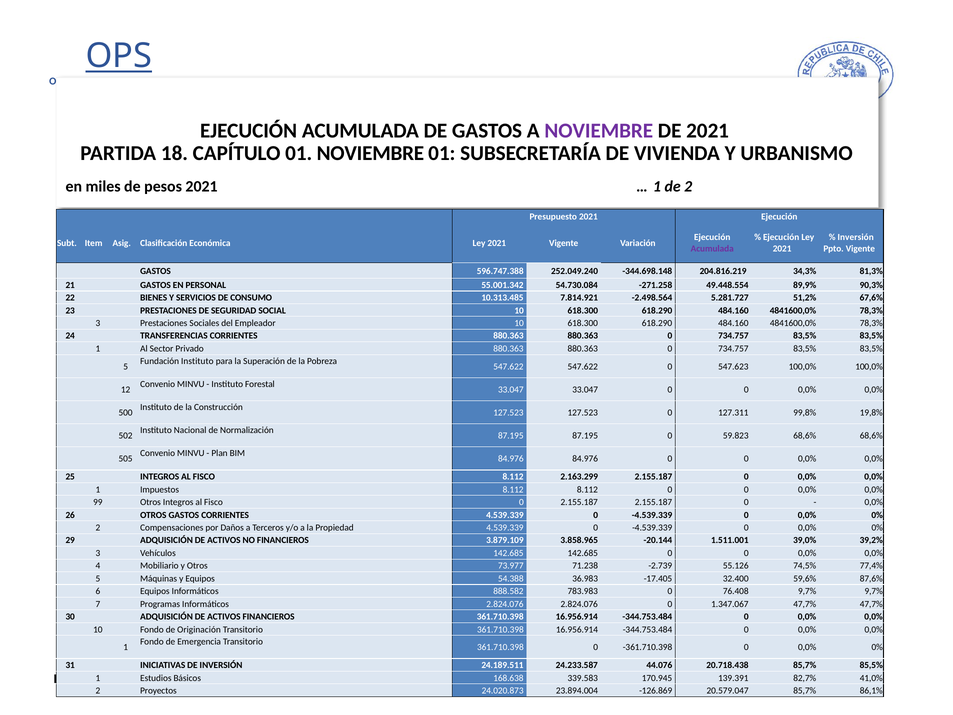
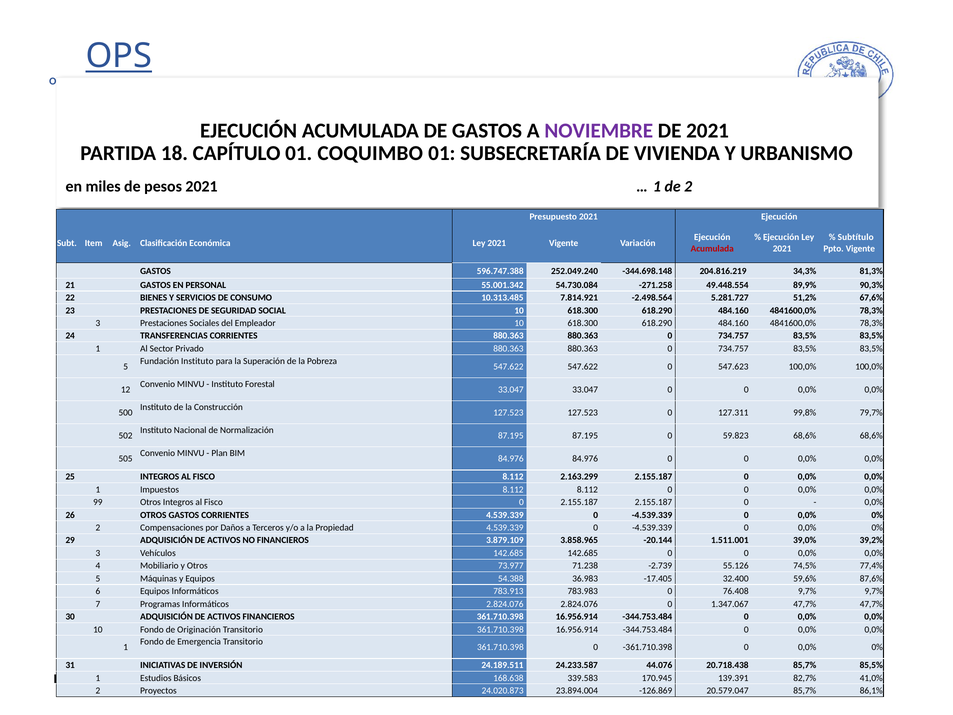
01 NOVIEMBRE: NOVIEMBRE -> COQUIMBO
Inversión at (856, 237): Inversión -> Subtítulo
Acumulada at (712, 249) colour: purple -> red
19,8%: 19,8% -> 79,7%
888.582: 888.582 -> 783.913
